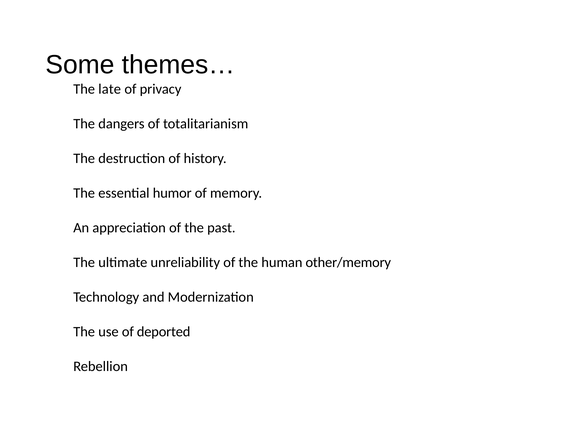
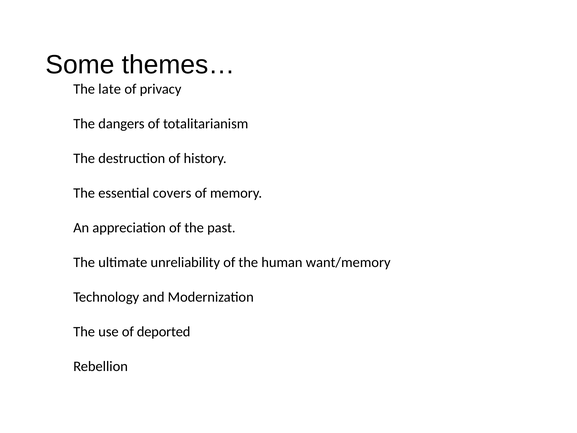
humor: humor -> covers
other/memory: other/memory -> want/memory
